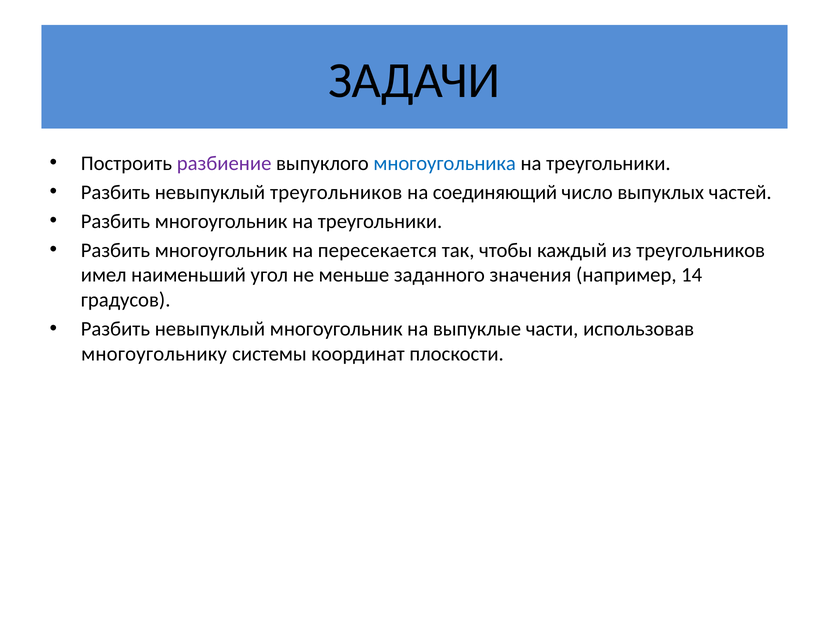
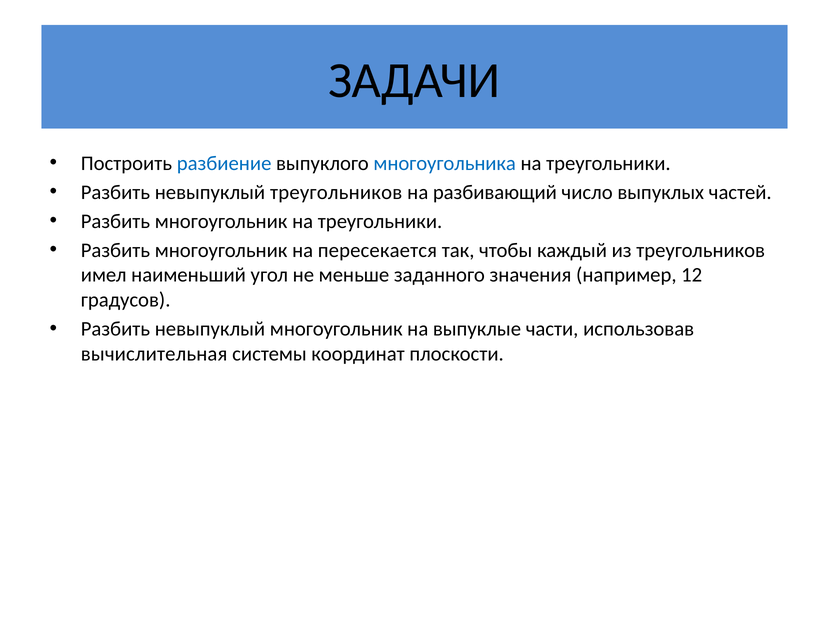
разбиение colour: purple -> blue
соединяющий: соединяющий -> разбивающий
14: 14 -> 12
многоугольнику: многоугольнику -> вычислительная
